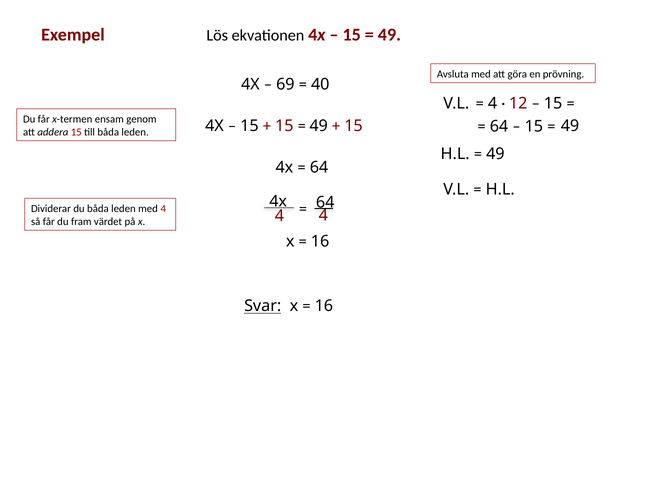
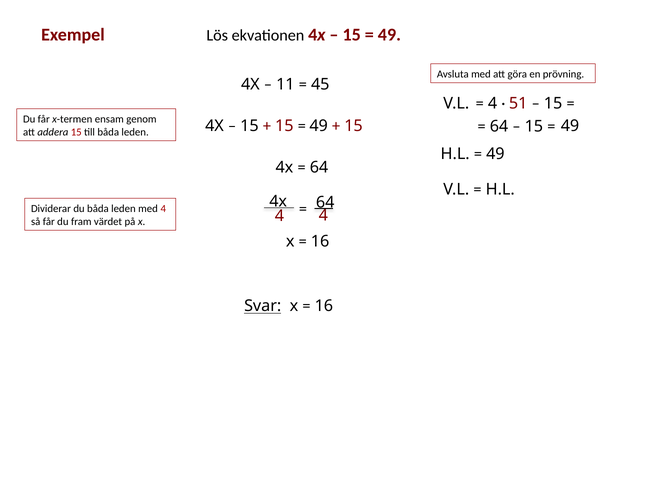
69: 69 -> 11
40: 40 -> 45
12: 12 -> 51
